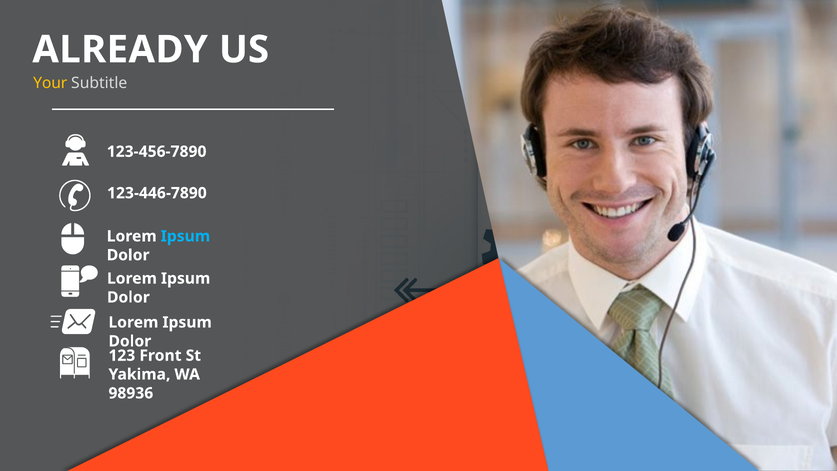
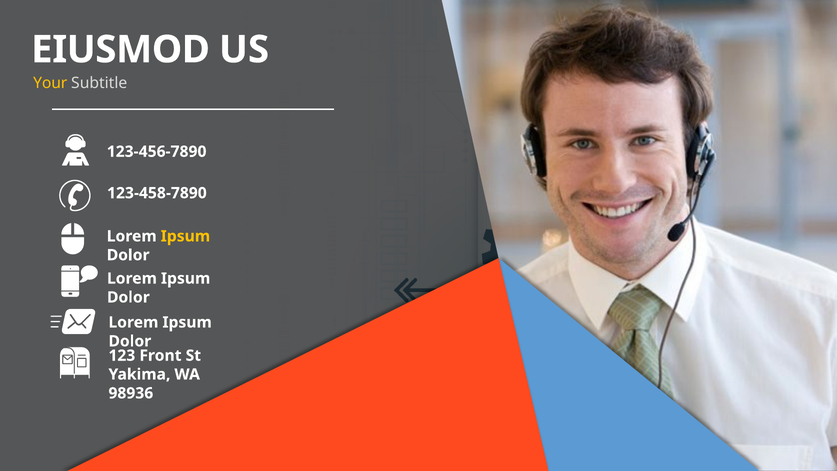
ALREADY: ALREADY -> EIUSMOD
123-446-7890: 123-446-7890 -> 123-458-7890
Ipsum at (185, 236) colour: light blue -> yellow
